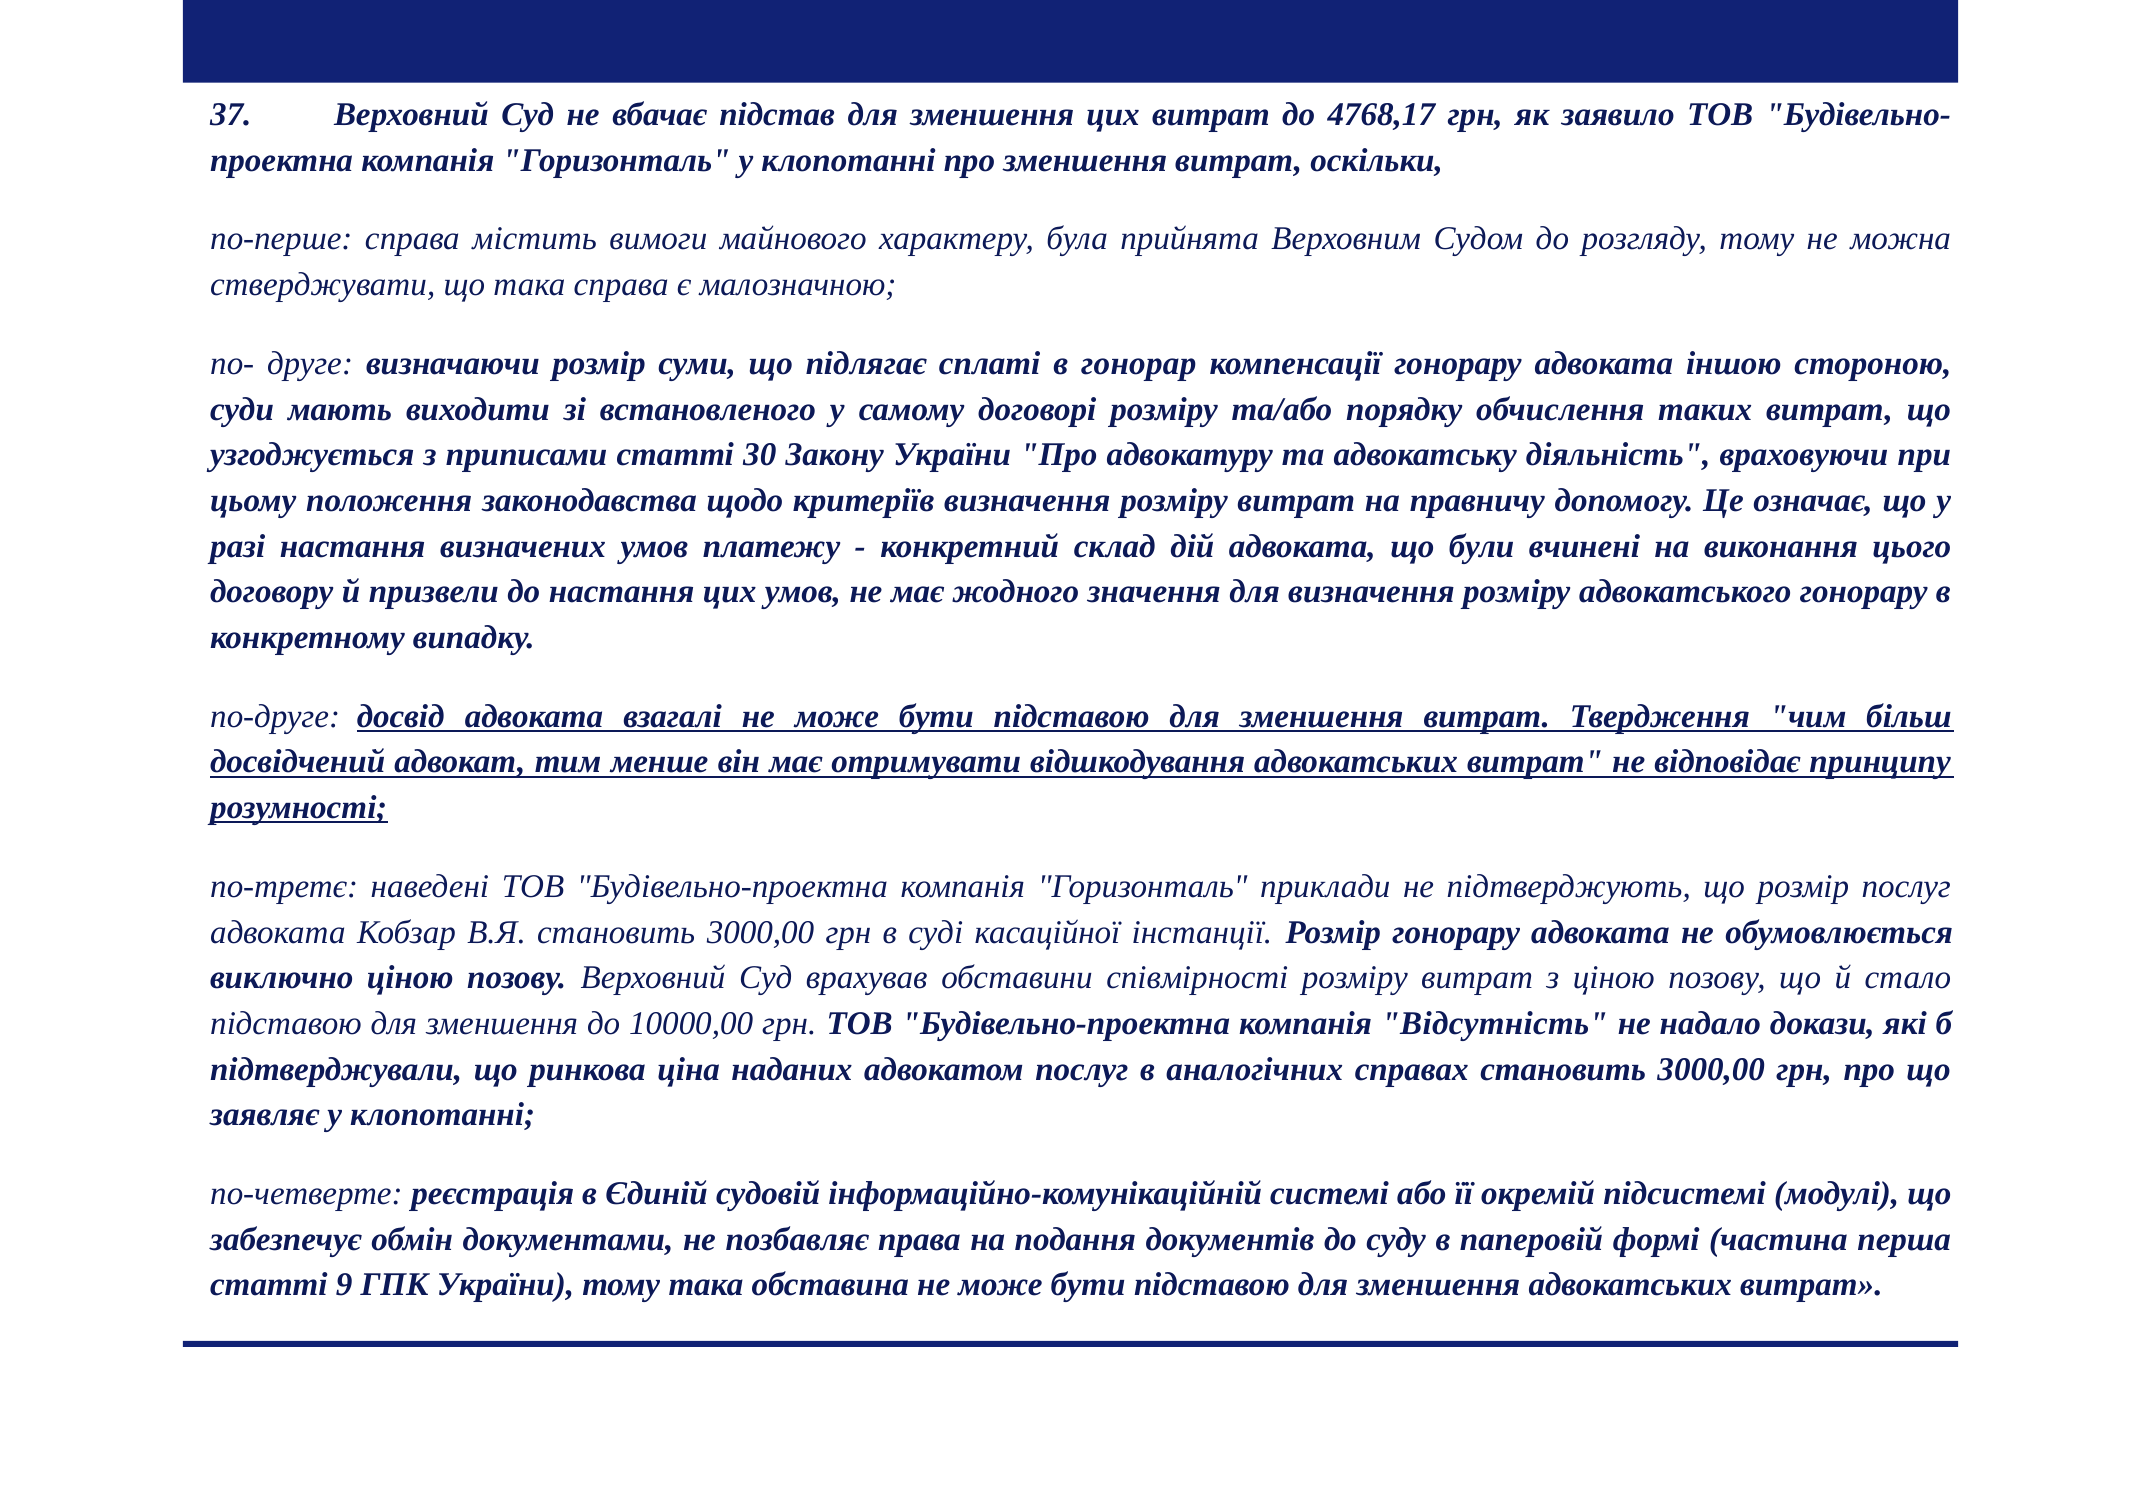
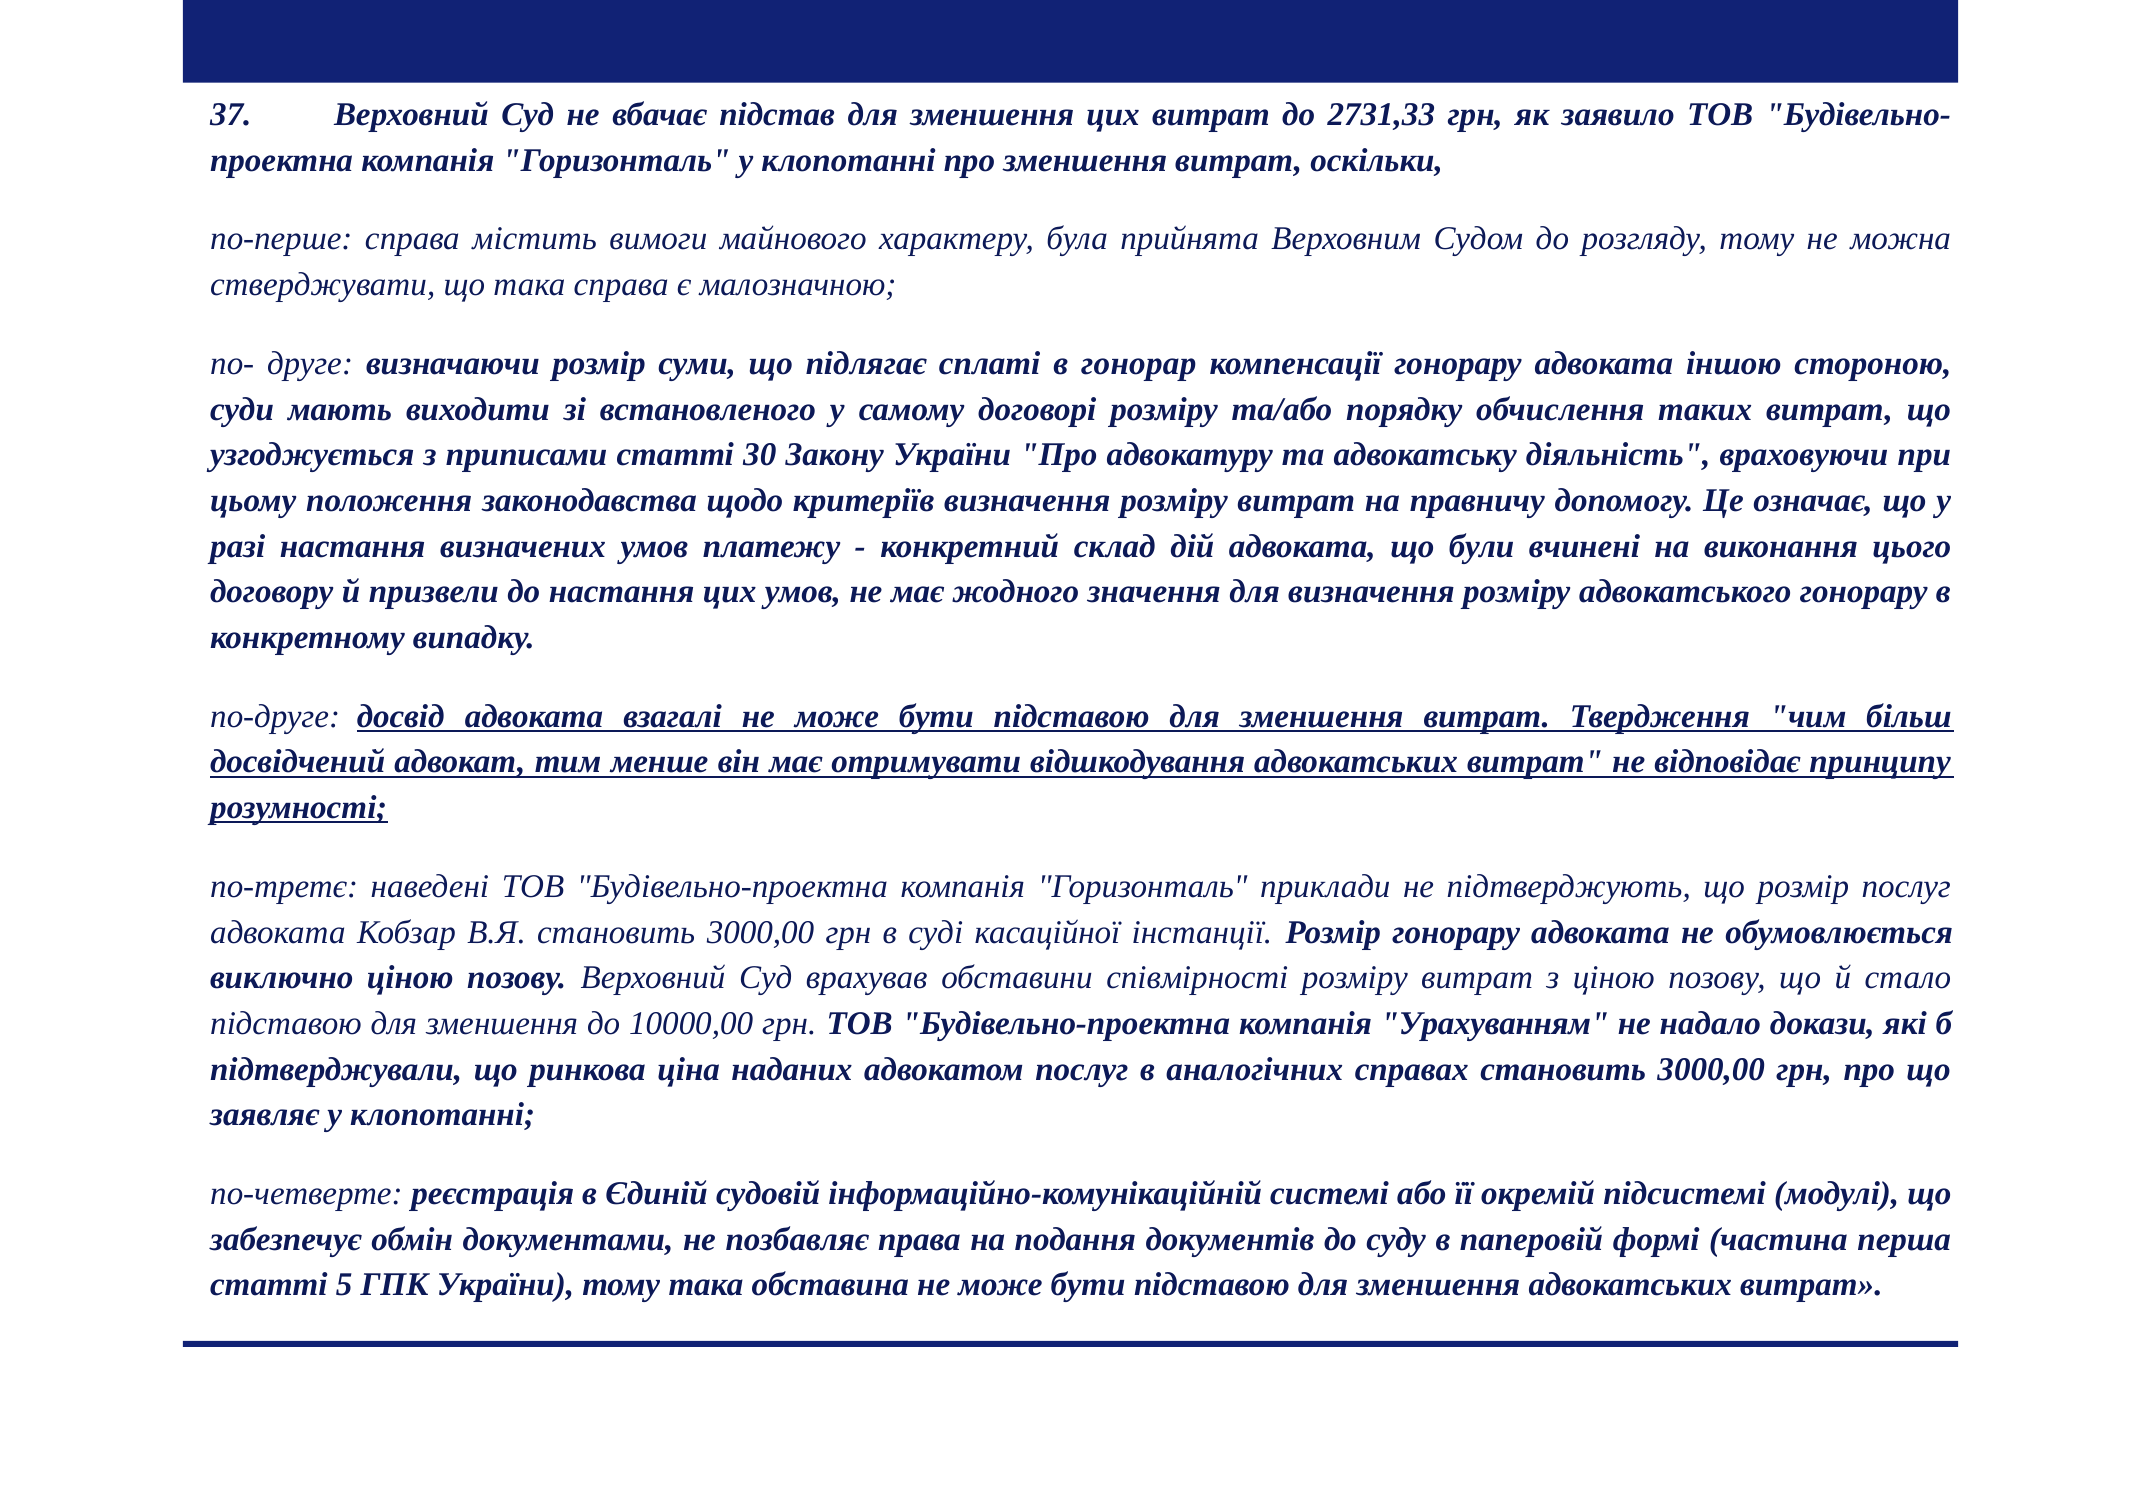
4768,17: 4768,17 -> 2731,33
Відсутність: Відсутність -> Урахуванням
9: 9 -> 5
